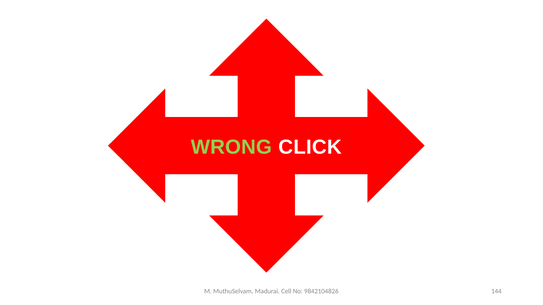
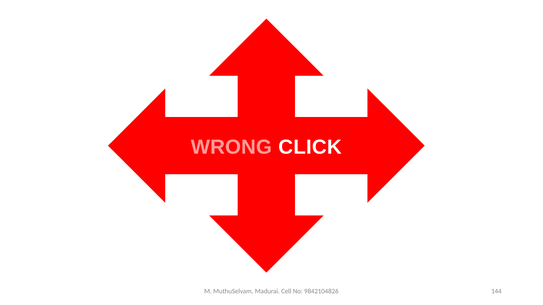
WRONG colour: light green -> pink
